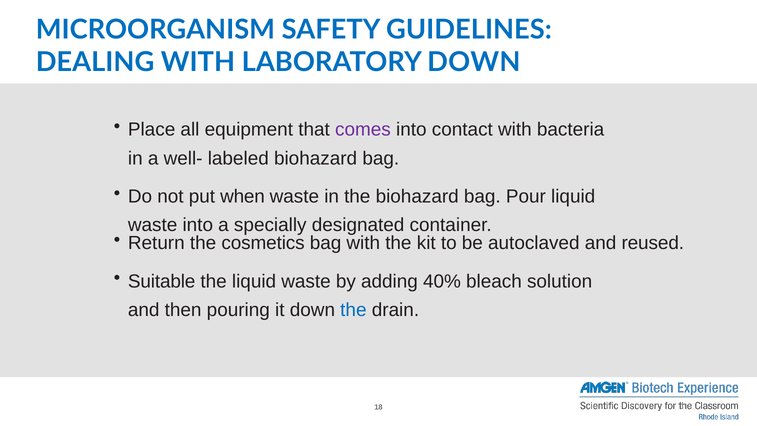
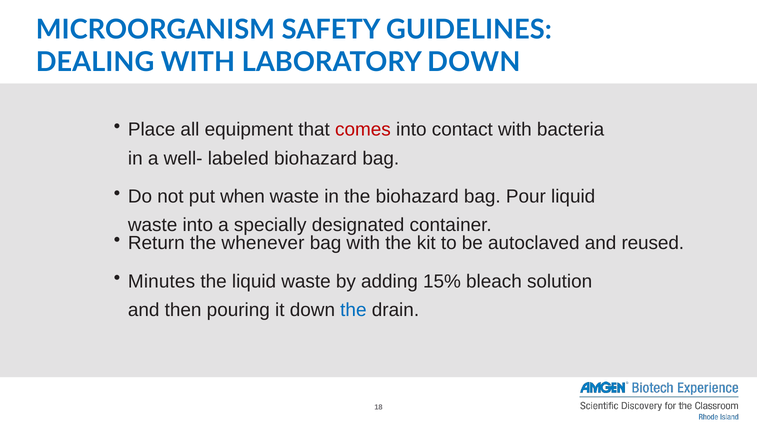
comes colour: purple -> red
cosmetics: cosmetics -> whenever
Suitable: Suitable -> Minutes
40%: 40% -> 15%
